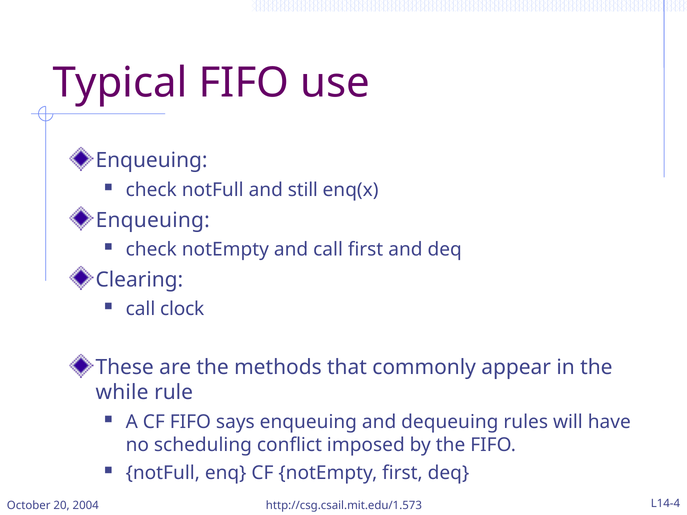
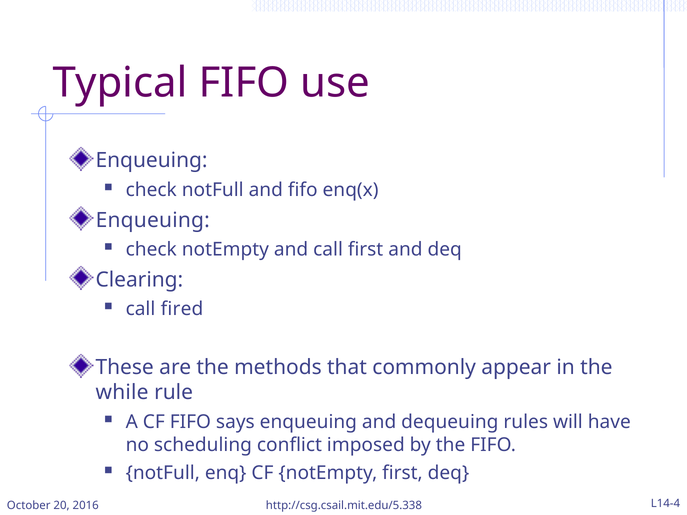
and still: still -> fifo
clock: clock -> fired
2004: 2004 -> 2016
http://csg.csail.mit.edu/1.573: http://csg.csail.mit.edu/1.573 -> http://csg.csail.mit.edu/5.338
